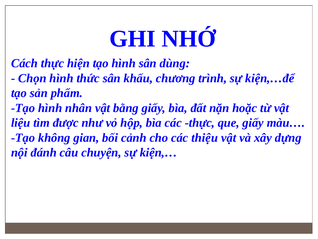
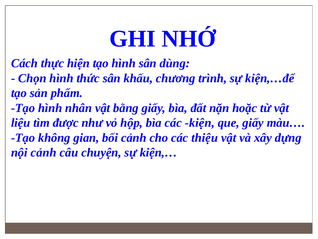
các thực: thực -> kiện
nội đánh: đánh -> cảnh
